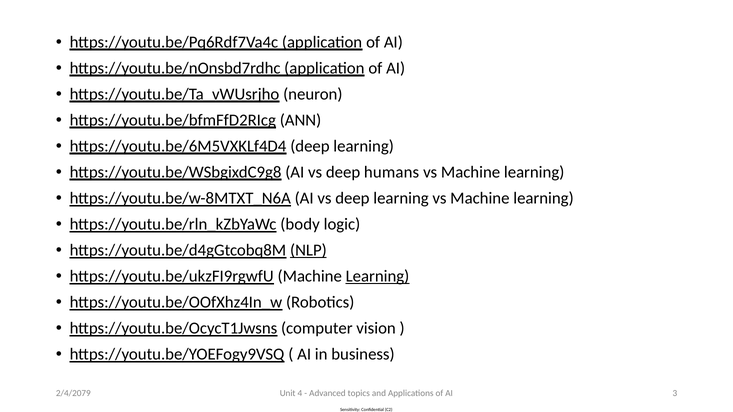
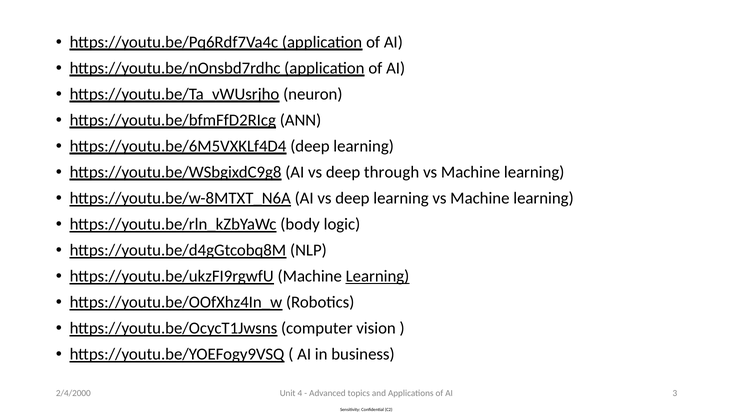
humans: humans -> through
NLP underline: present -> none
2/4/2079: 2/4/2079 -> 2/4/2000
